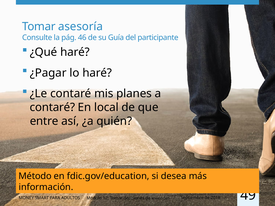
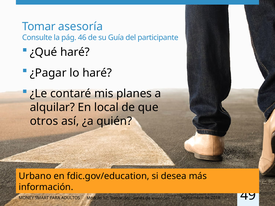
contaré at (52, 107): contaré -> alquilar
entre: entre -> otros
Método: Método -> Urbano
